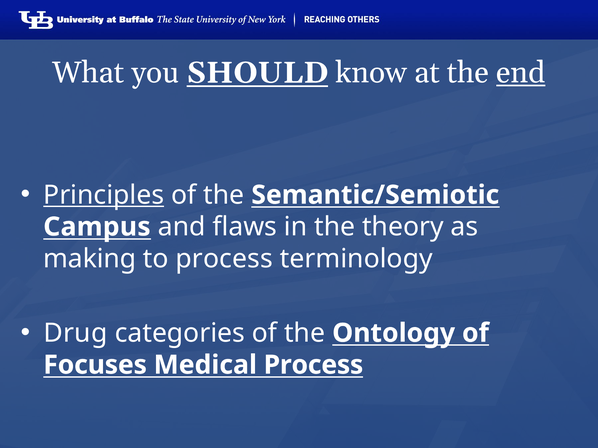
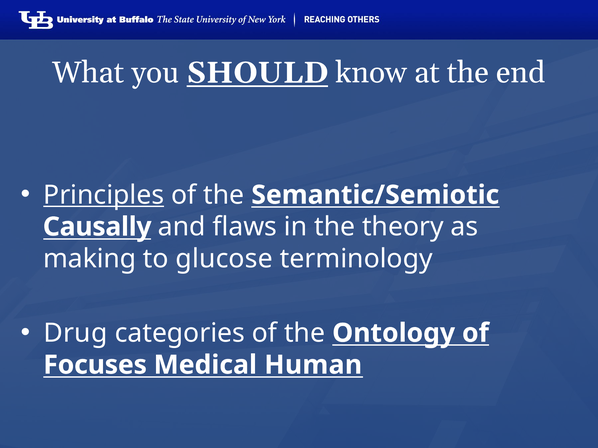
end underline: present -> none
Campus: Campus -> Causally
to process: process -> glucose
Medical Process: Process -> Human
